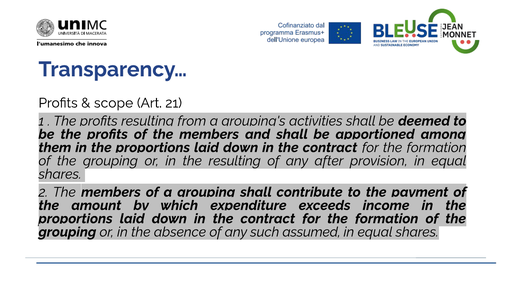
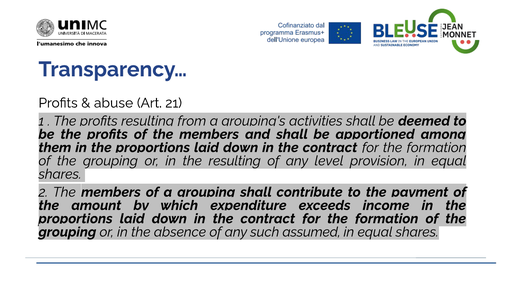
scope: scope -> abuse
after: after -> level
